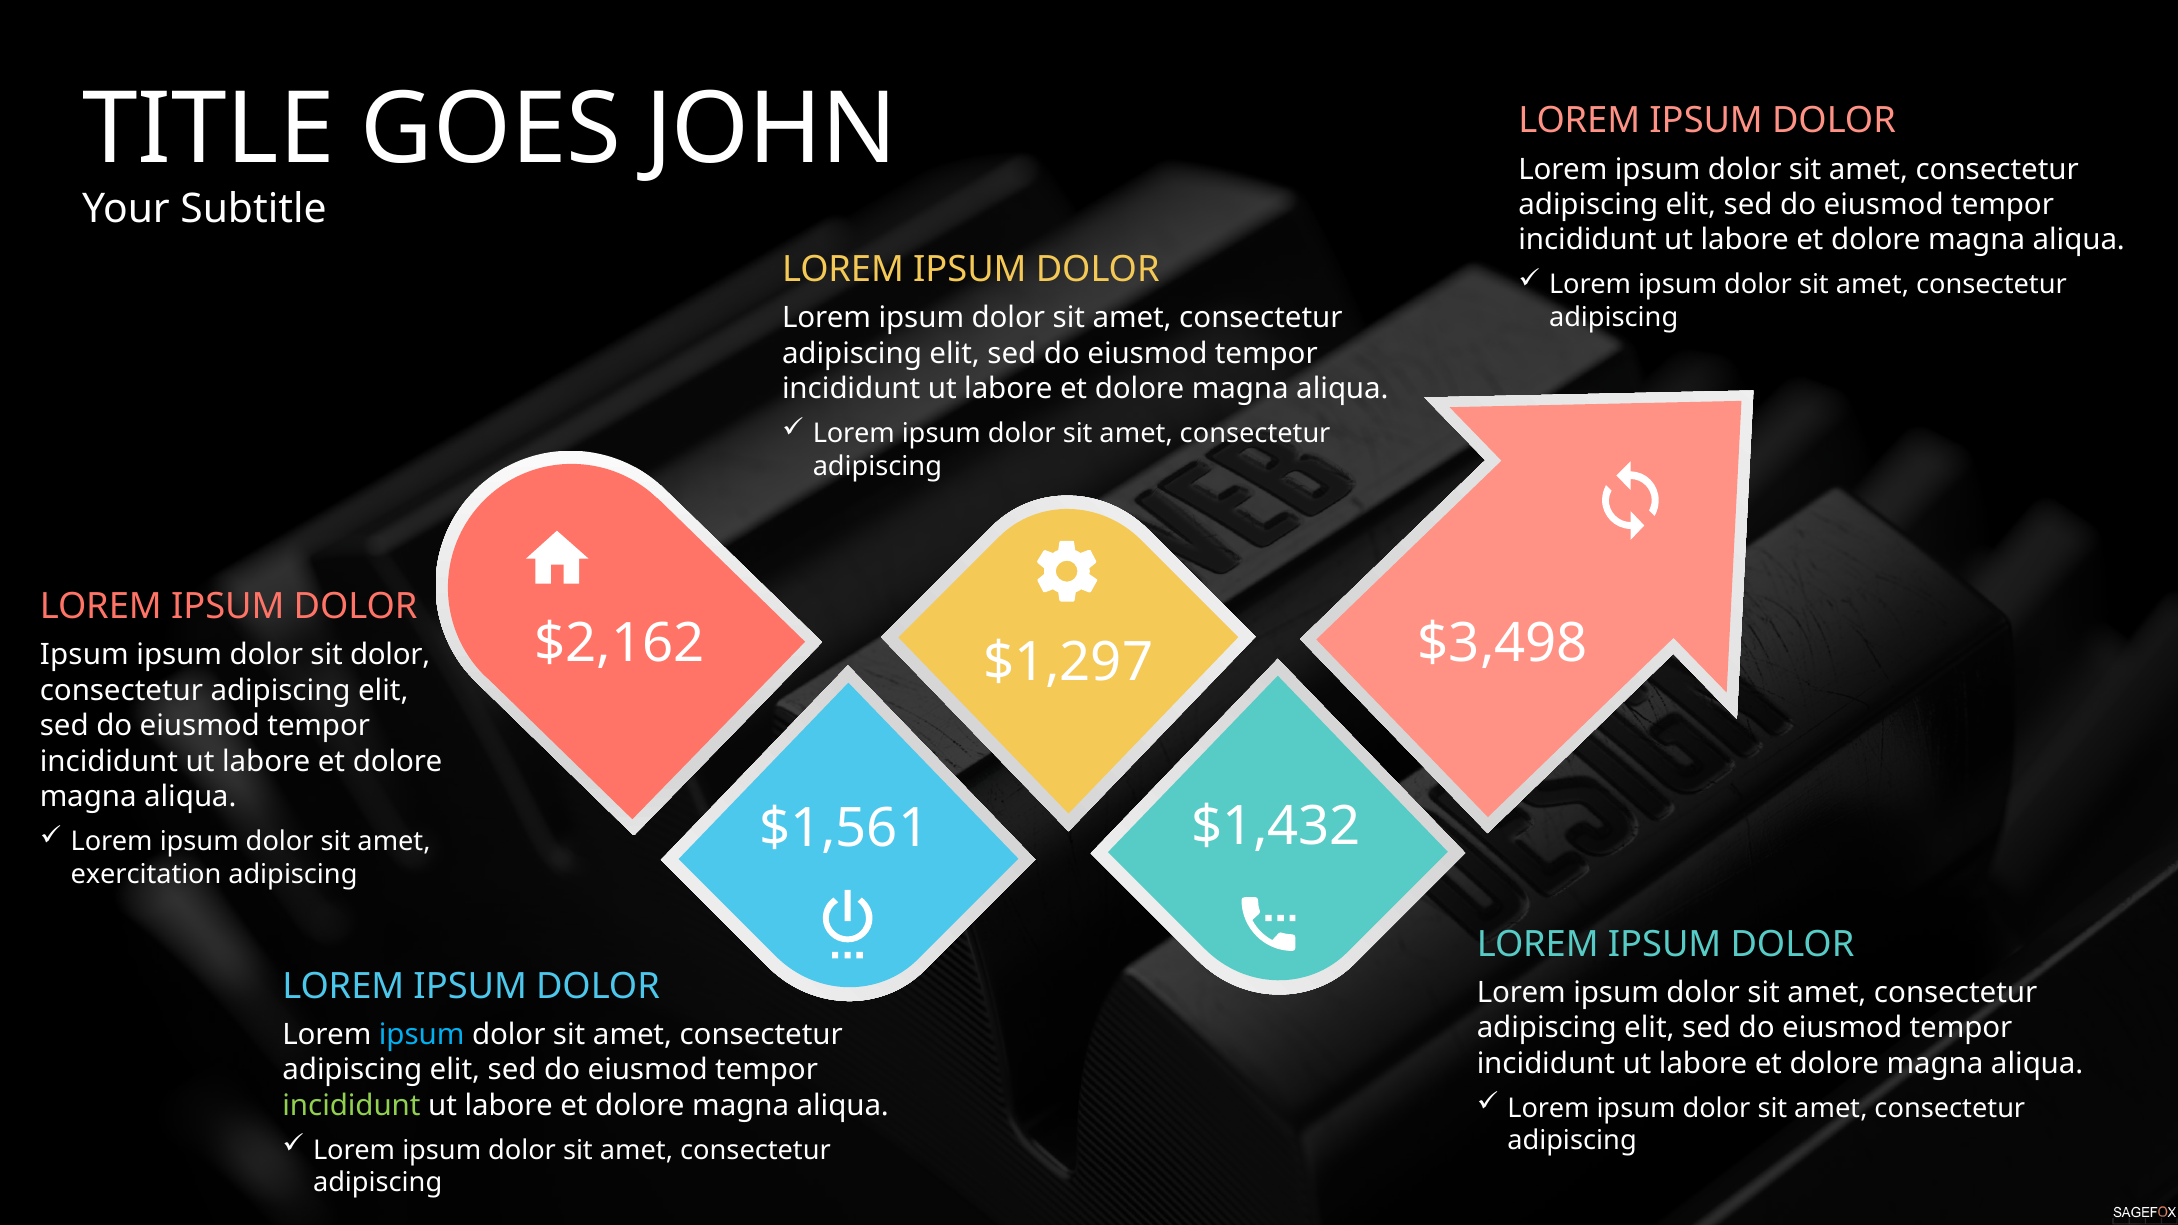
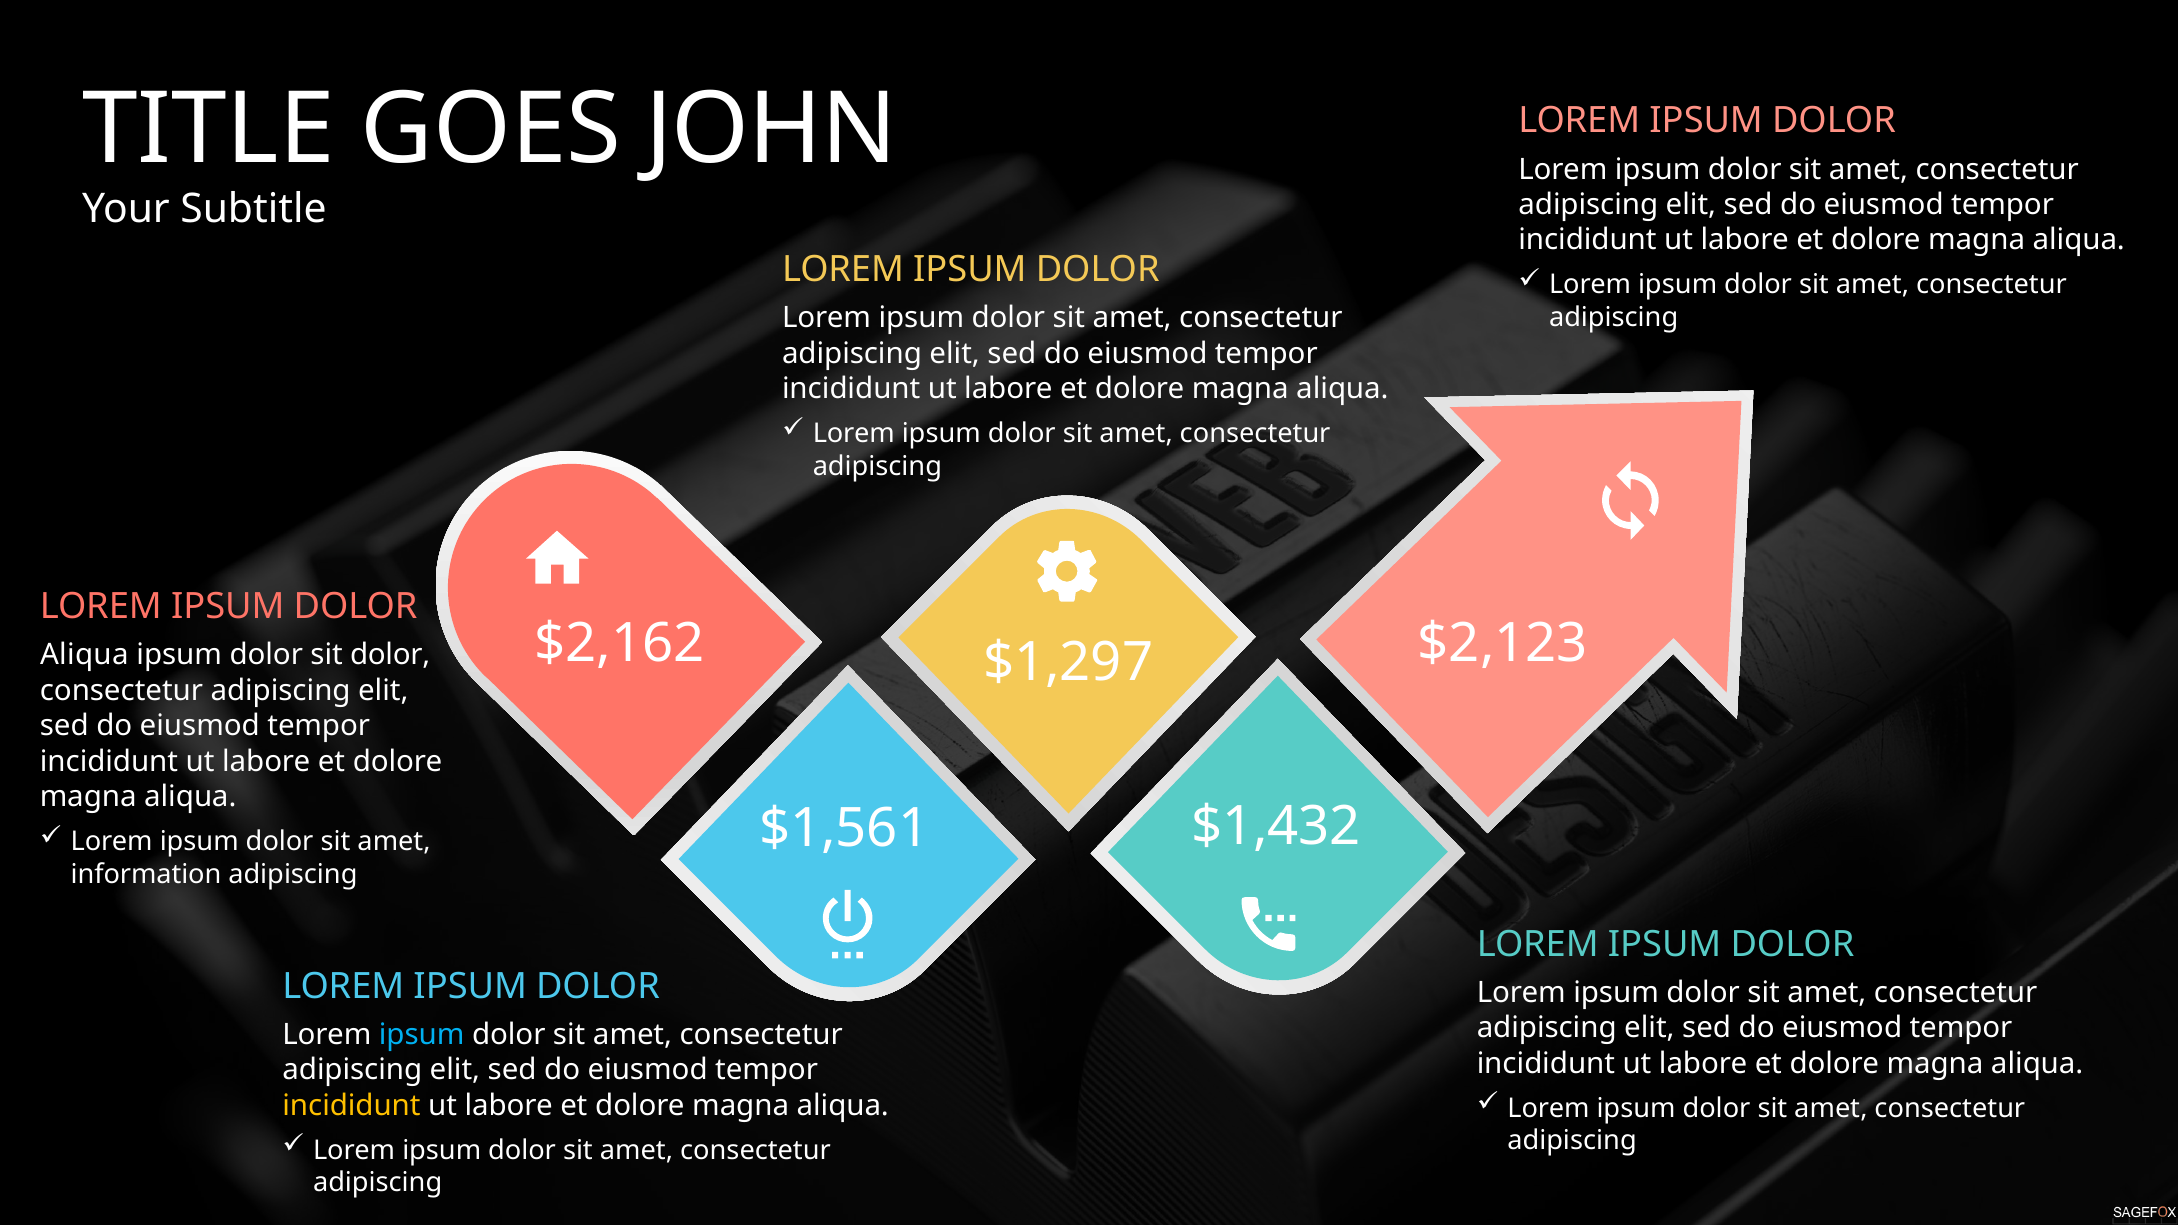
$3,498: $3,498 -> $2,123
Ipsum at (84, 655): Ipsum -> Aliqua
exercitation: exercitation -> information
incididunt at (352, 1106) colour: light green -> yellow
